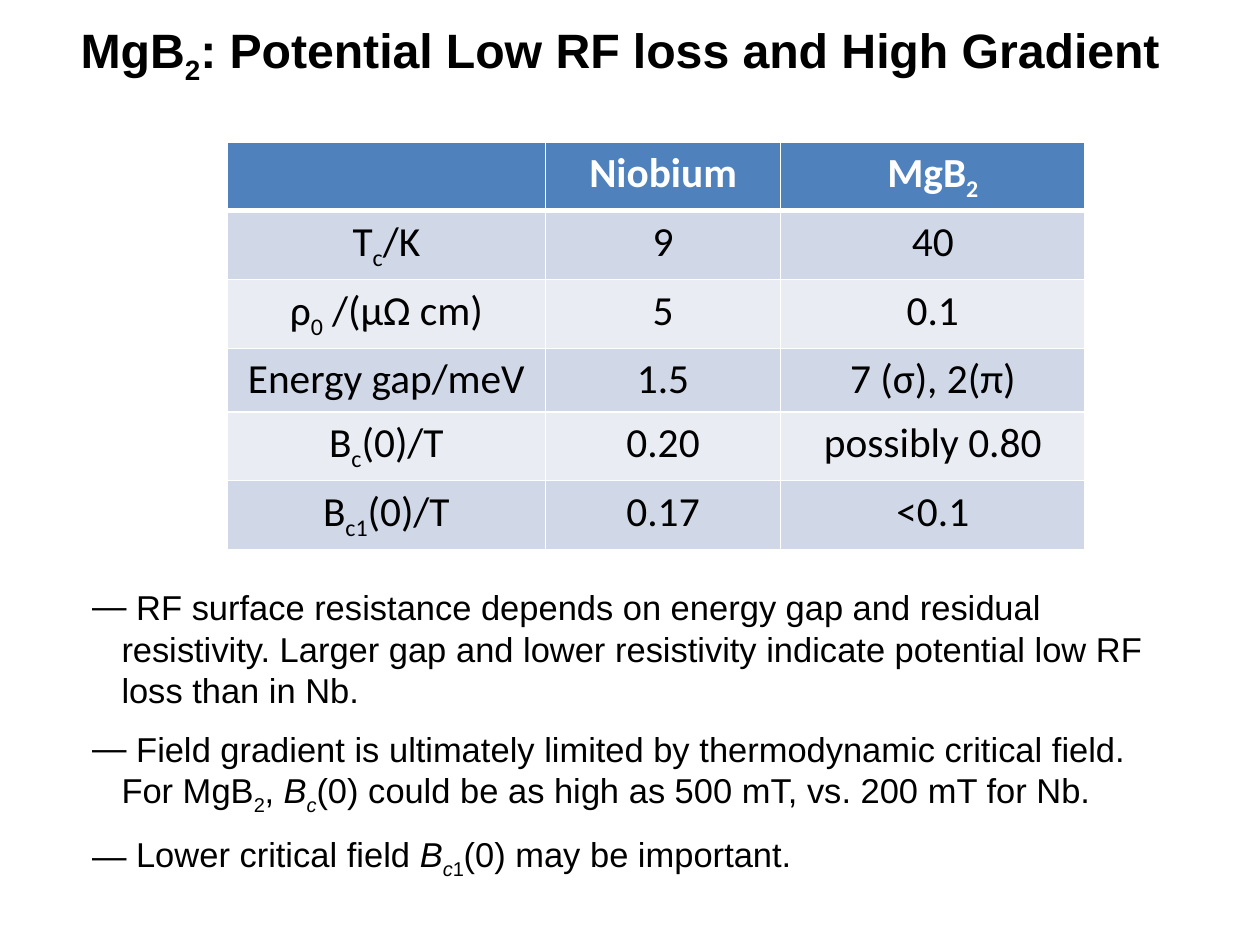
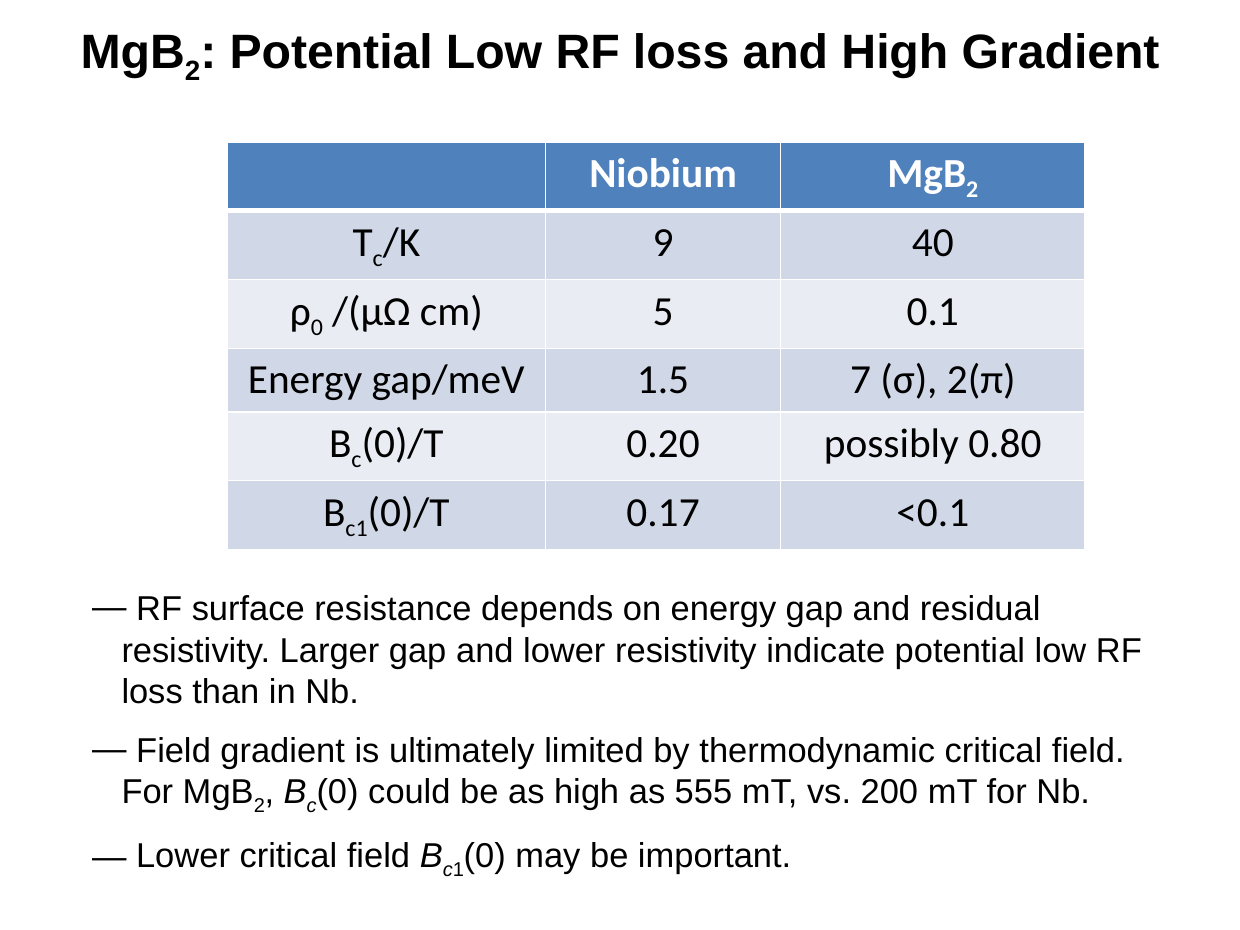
500: 500 -> 555
